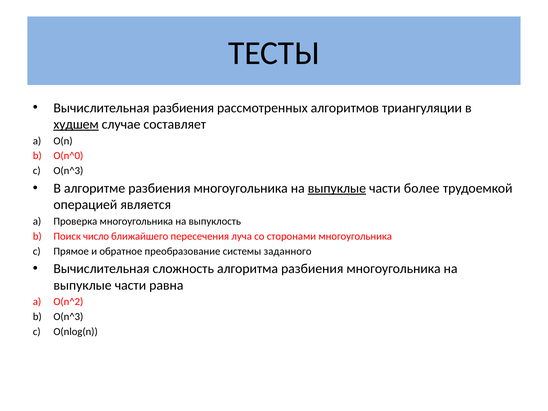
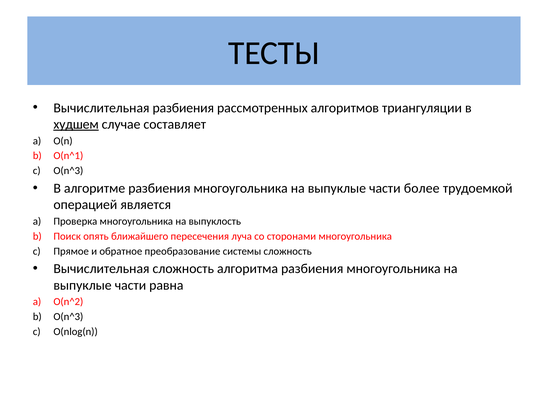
O(n^0: O(n^0 -> O(n^1
выпуклые at (337, 188) underline: present -> none
число: число -> опять
системы заданного: заданного -> сложность
